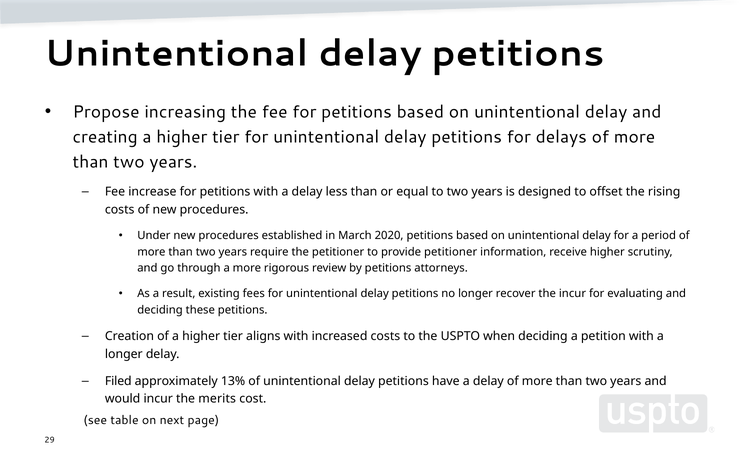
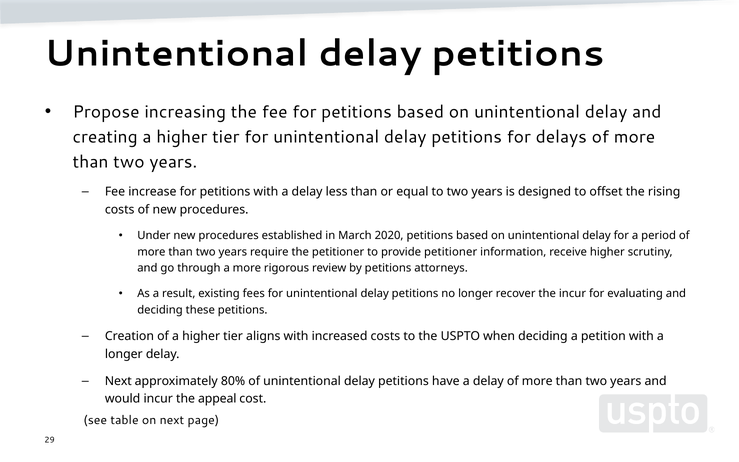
Filed at (118, 381): Filed -> Next
13%: 13% -> 80%
merits: merits -> appeal
